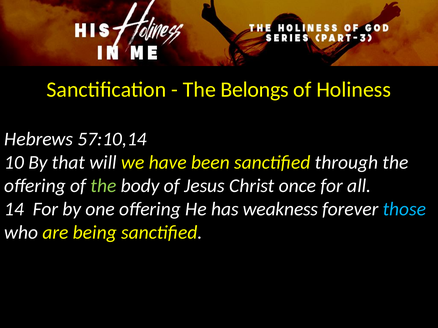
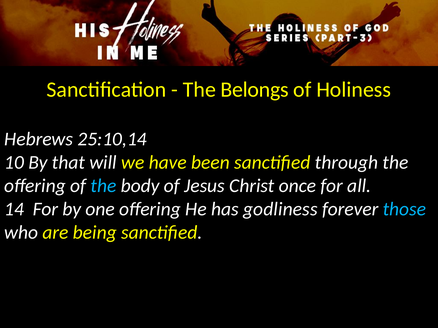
57:10,14: 57:10,14 -> 25:10,14
the at (103, 186) colour: light green -> light blue
weakness: weakness -> godliness
